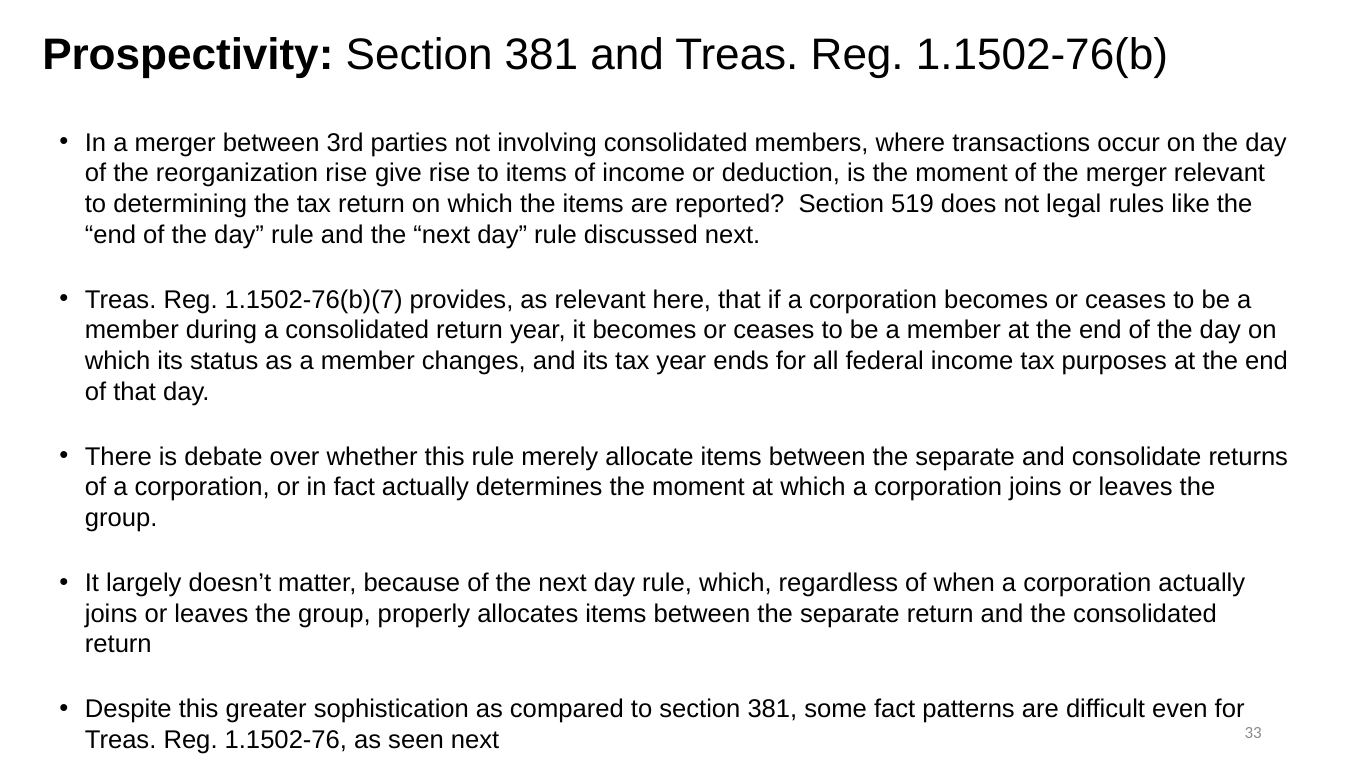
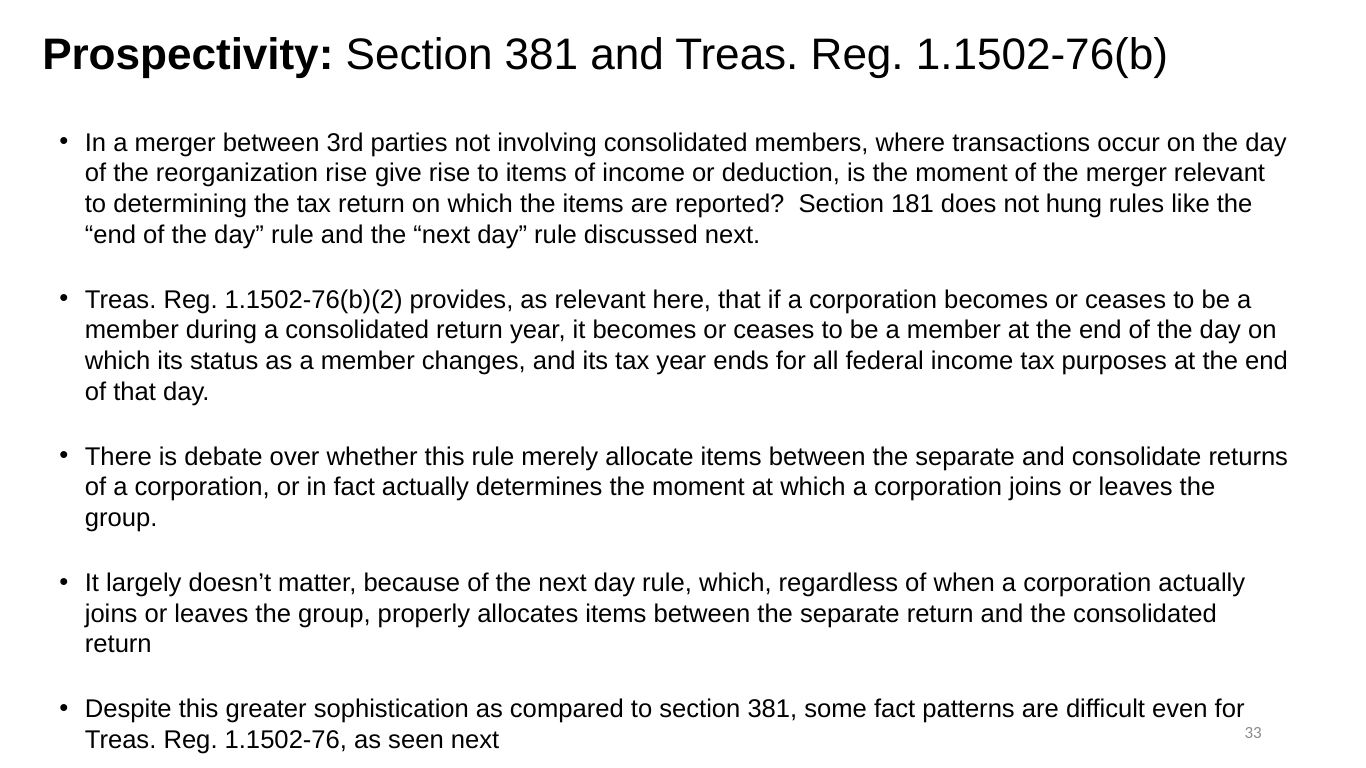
519: 519 -> 181
legal: legal -> hung
1.1502-76(b)(7: 1.1502-76(b)(7 -> 1.1502-76(b)(2
